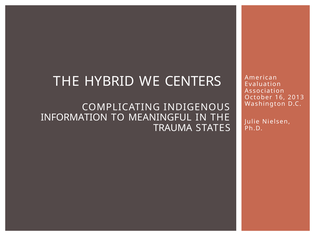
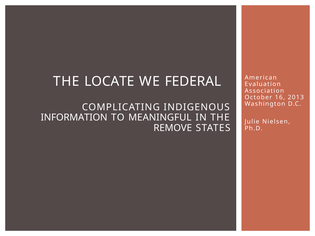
HYBRID: HYBRID -> LOCATE
CENTERS: CENTERS -> FEDERAL
TRAUMA: TRAUMA -> REMOVE
